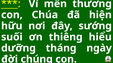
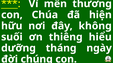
sướng: sướng -> không
